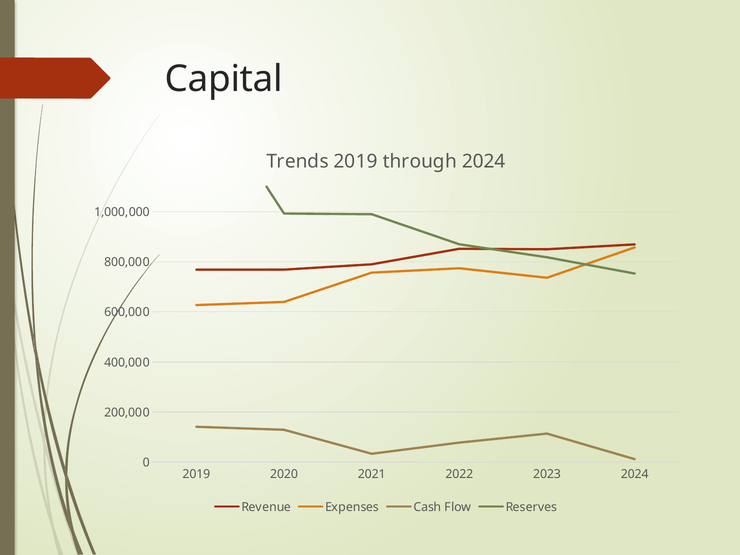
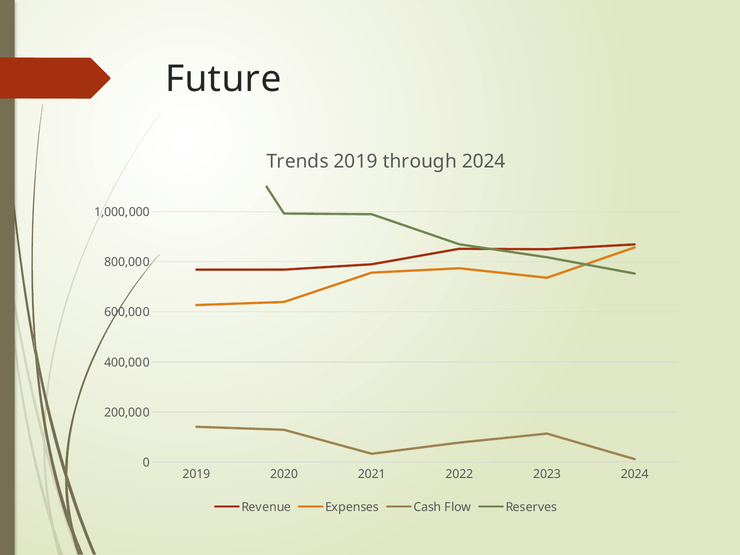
Capital: Capital -> Future
